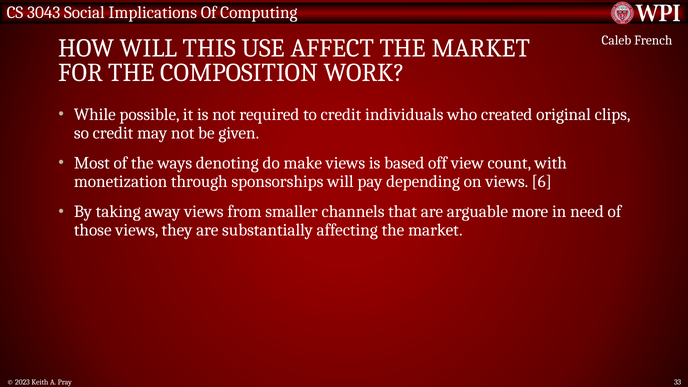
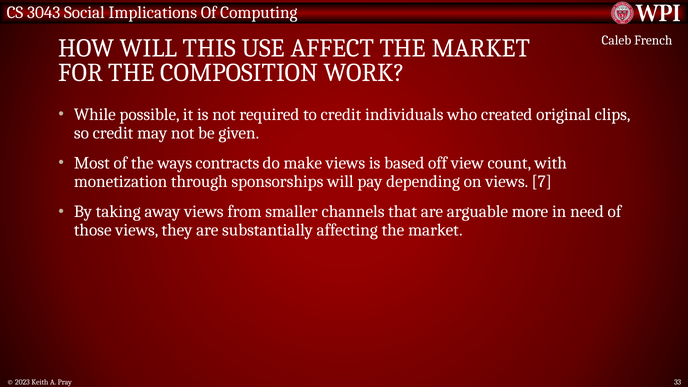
denoting: denoting -> contracts
6: 6 -> 7
